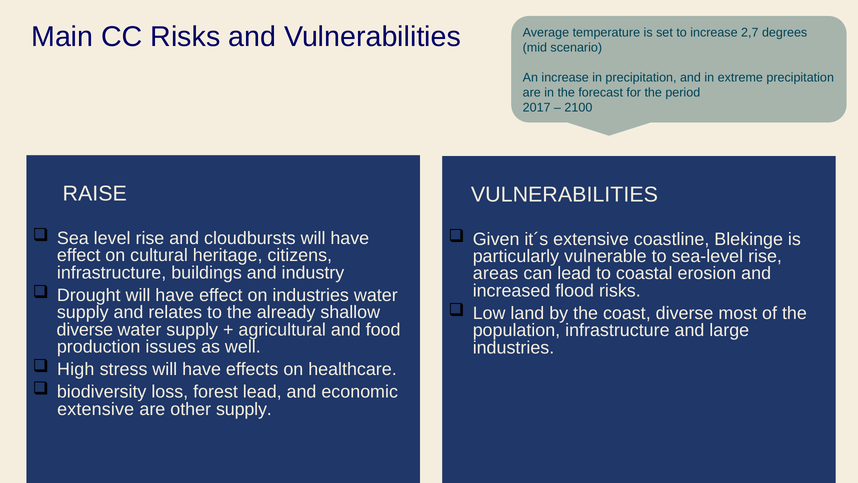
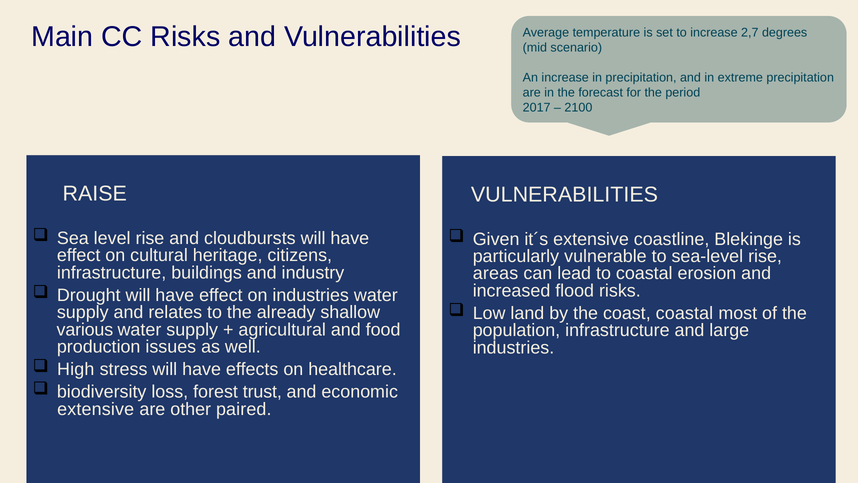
coast diverse: diverse -> coastal
diverse at (85, 329): diverse -> various
forest lead: lead -> trust
other supply: supply -> paired
